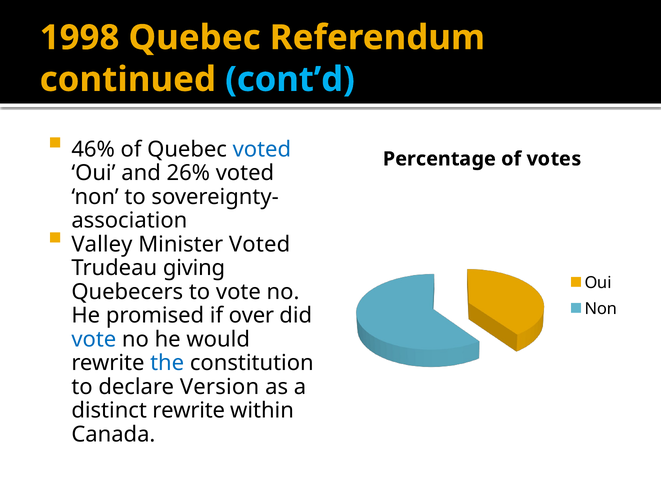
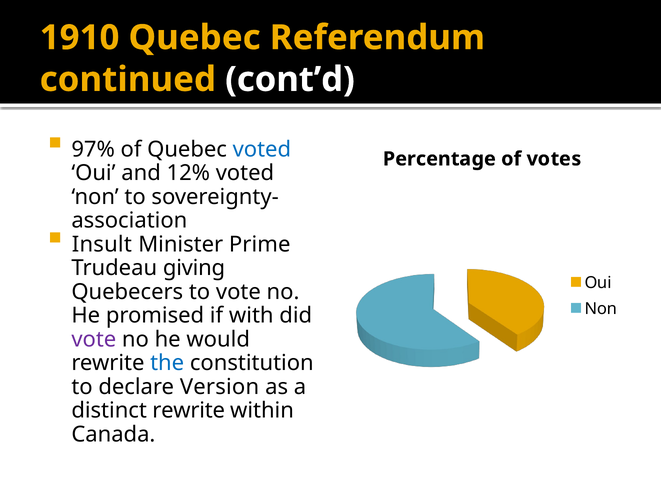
1998: 1998 -> 1910
cont’d colour: light blue -> white
46%: 46% -> 97%
26%: 26% -> 12%
Valley: Valley -> Insult
Minister Voted: Voted -> Prime
over: over -> with
vote at (94, 340) colour: blue -> purple
